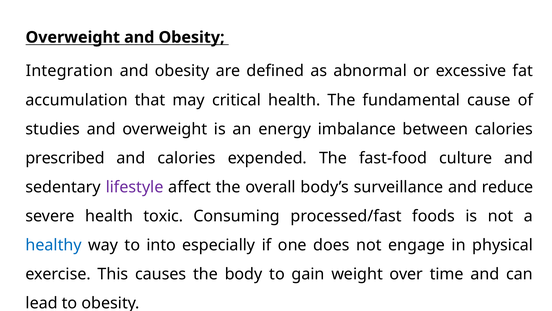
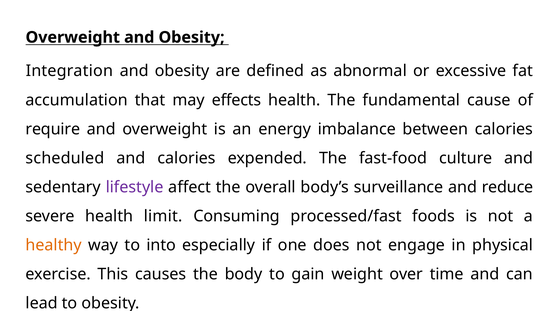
critical: critical -> effects
studies: studies -> require
prescribed: prescribed -> scheduled
toxic: toxic -> limit
healthy colour: blue -> orange
